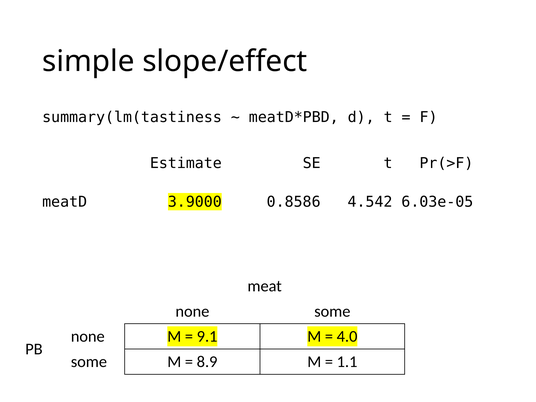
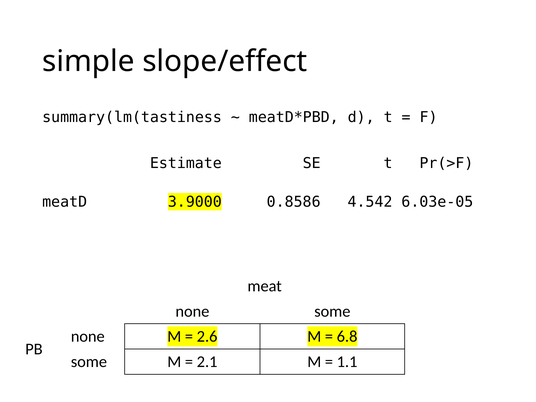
9.1: 9.1 -> 2.6
4.0: 4.0 -> 6.8
8.9: 8.9 -> 2.1
